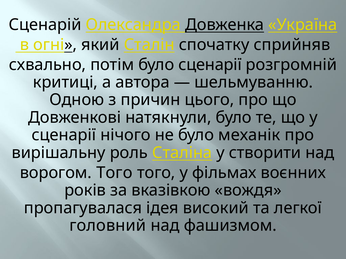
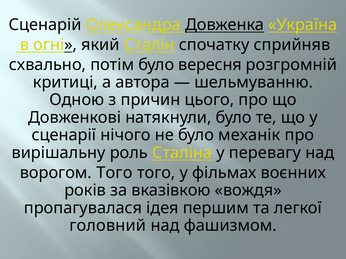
було сценарії: сценарії -> вересня
створити: створити -> перевагу
високий: високий -> першим
